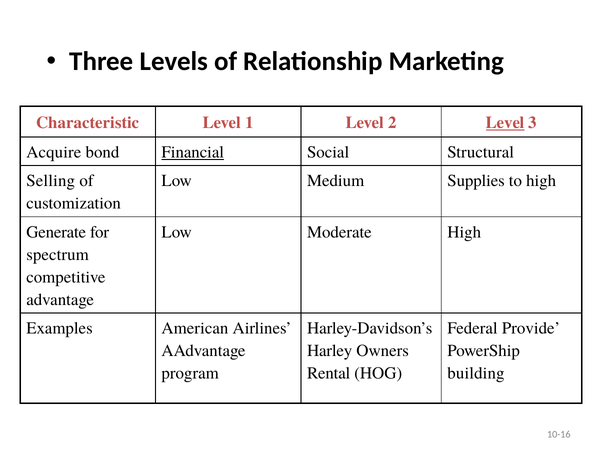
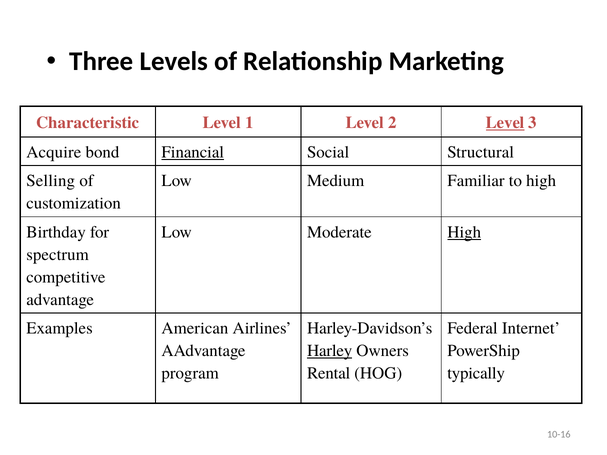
Supplies: Supplies -> Familiar
Generate: Generate -> Birthday
High at (464, 232) underline: none -> present
Provide: Provide -> Internet
Harley underline: none -> present
building: building -> typically
